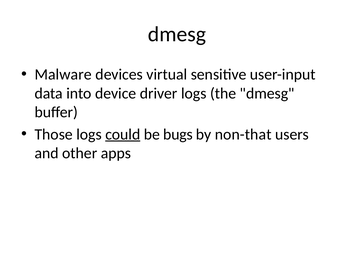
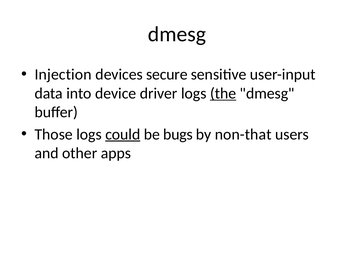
Malware: Malware -> Injection
virtual: virtual -> secure
the underline: none -> present
